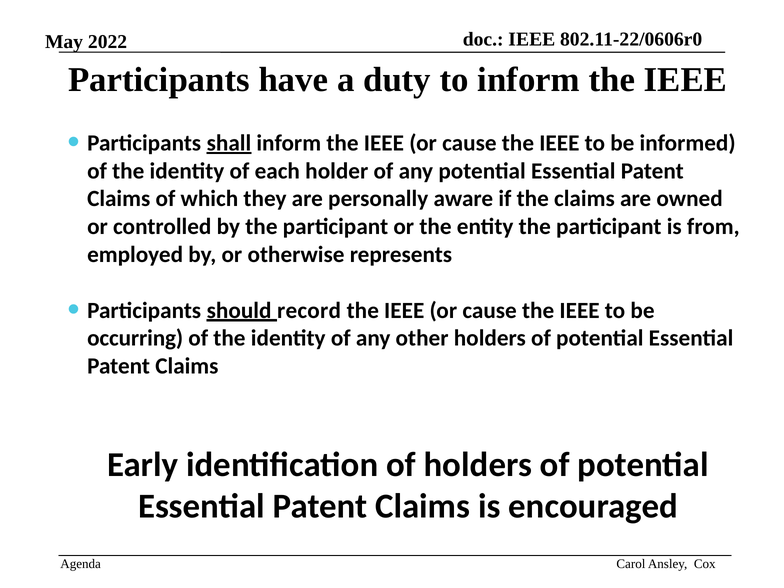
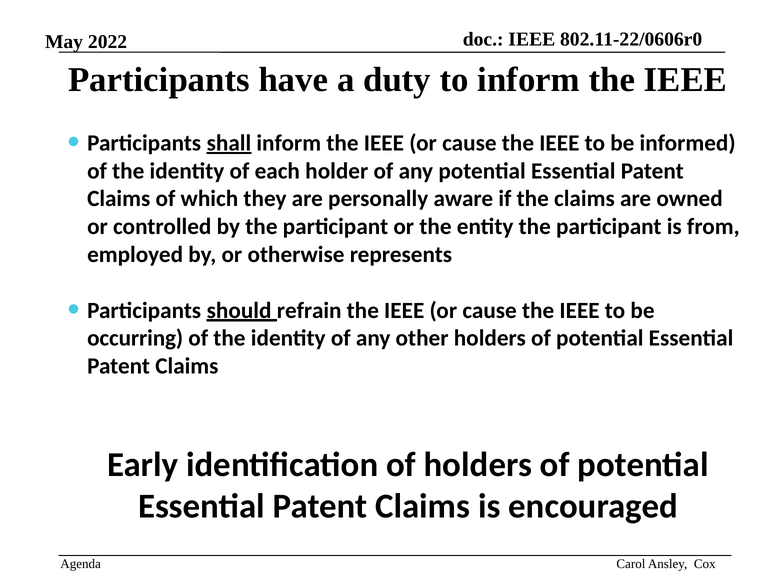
record: record -> refrain
